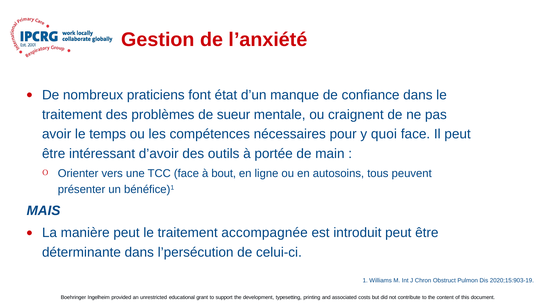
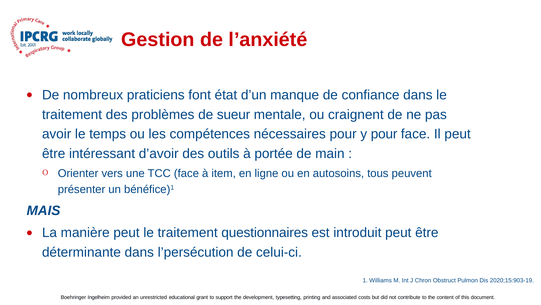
y quoi: quoi -> pour
bout: bout -> item
accompagnée: accompagnée -> questionnaires
